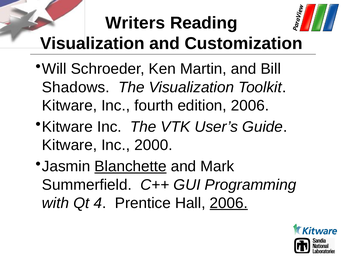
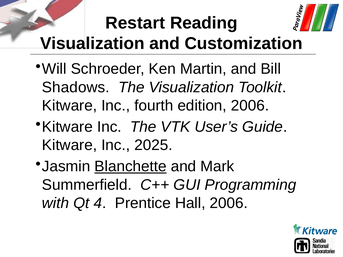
Writers: Writers -> Restart
2000: 2000 -> 2025
2006 at (229, 203) underline: present -> none
